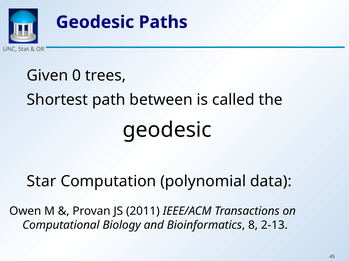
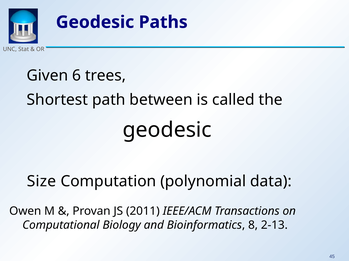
0: 0 -> 6
Star: Star -> Size
